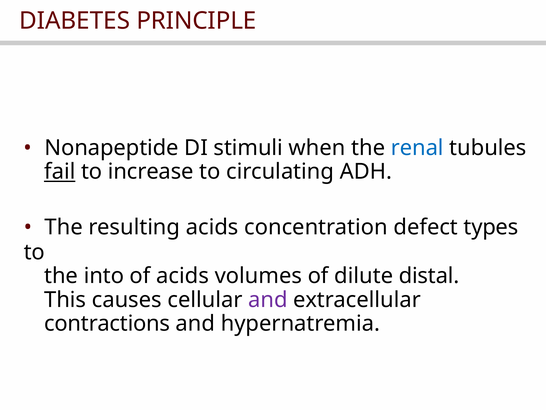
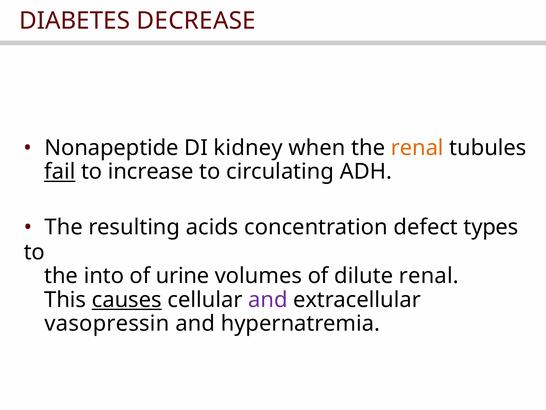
PRINCIPLE: PRINCIPLE -> DECREASE
stimuli: stimuli -> kidney
renal at (417, 148) colour: blue -> orange
of acids: acids -> urine
dilute distal: distal -> renal
causes underline: none -> present
contractions: contractions -> vasopressin
